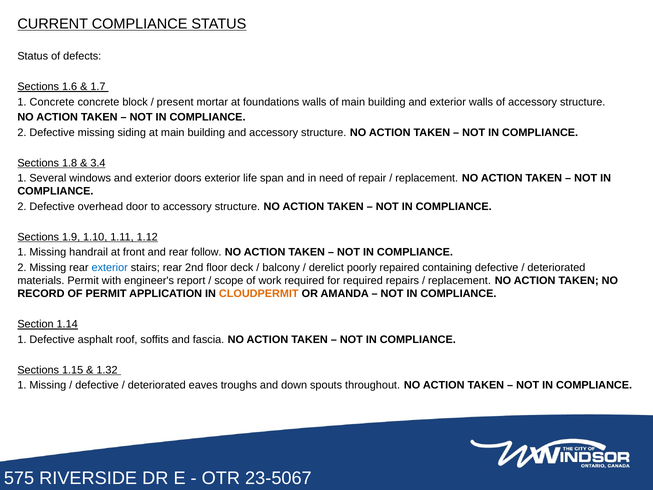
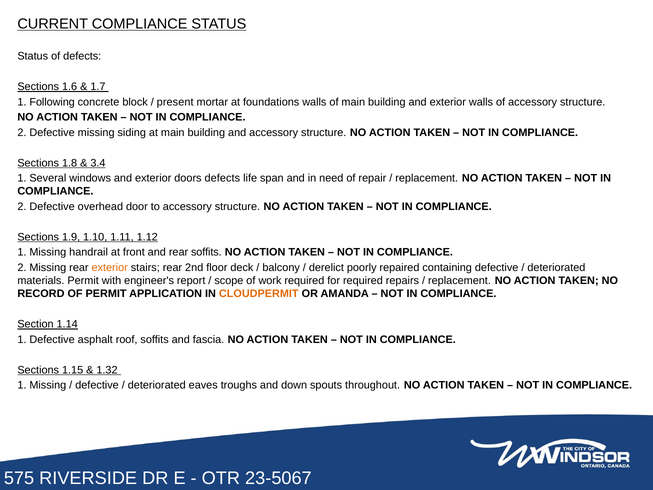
1 Concrete: Concrete -> Following
doors exterior: exterior -> defects
rear follow: follow -> soffits
exterior at (110, 267) colour: blue -> orange
